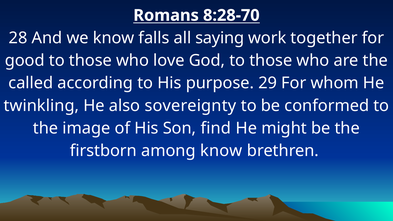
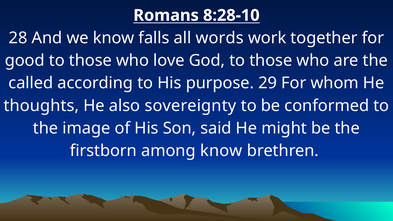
8:28-70: 8:28-70 -> 8:28-10
saying: saying -> words
twinkling: twinkling -> thoughts
find: find -> said
